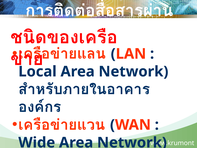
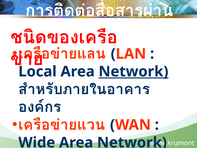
Network at (133, 71) underline: none -> present
